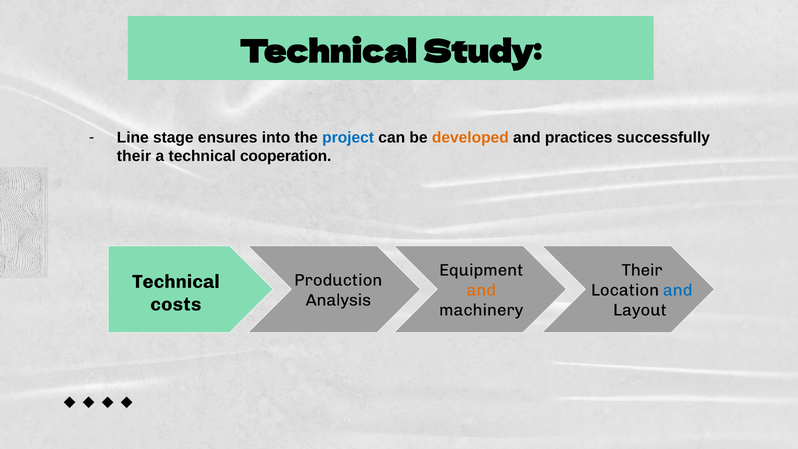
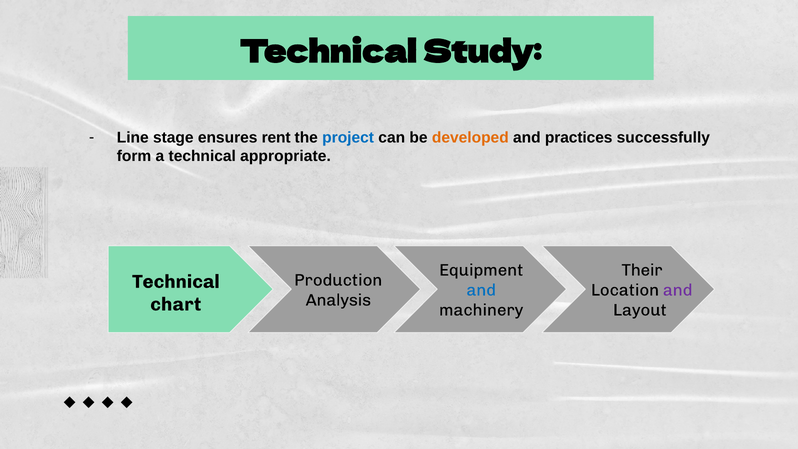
into: into -> rent
their at (134, 156): their -> form
cooperation: cooperation -> appropriate
and at (481, 290) colour: orange -> blue
and at (678, 290) colour: blue -> purple
costs: costs -> chart
